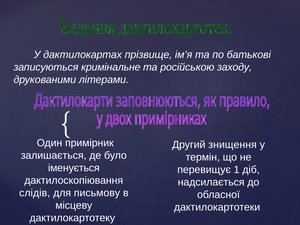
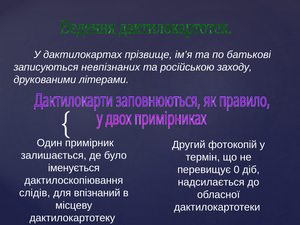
кримінальне: кримінальне -> невпізнаних
знищення: знищення -> фотокопій
1: 1 -> 0
письмову: письмову -> впізнаний
